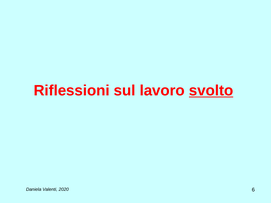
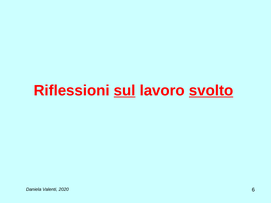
sul underline: none -> present
